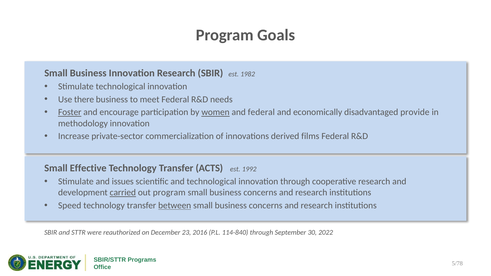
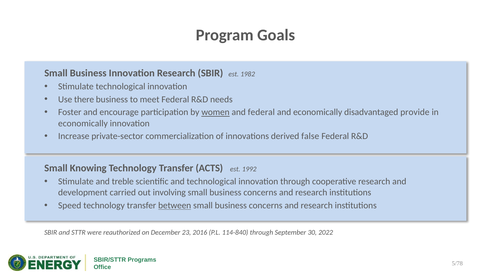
Foster underline: present -> none
methodology at (83, 123): methodology -> economically
films: films -> false
Effective: Effective -> Knowing
issues: issues -> treble
carried underline: present -> none
out program: program -> involving
